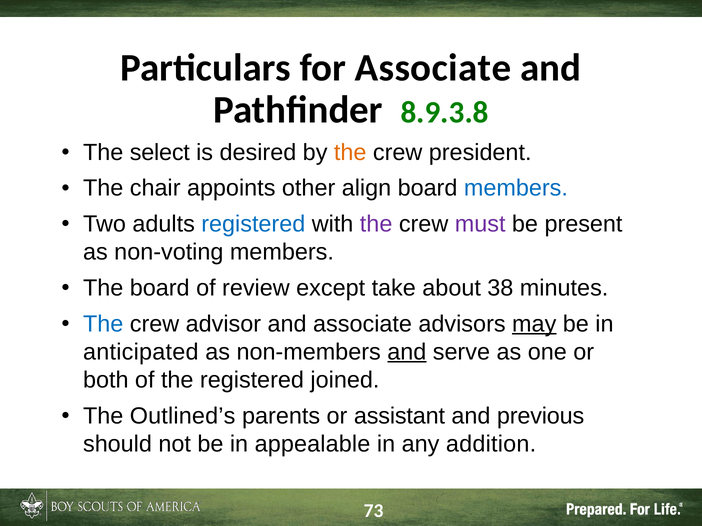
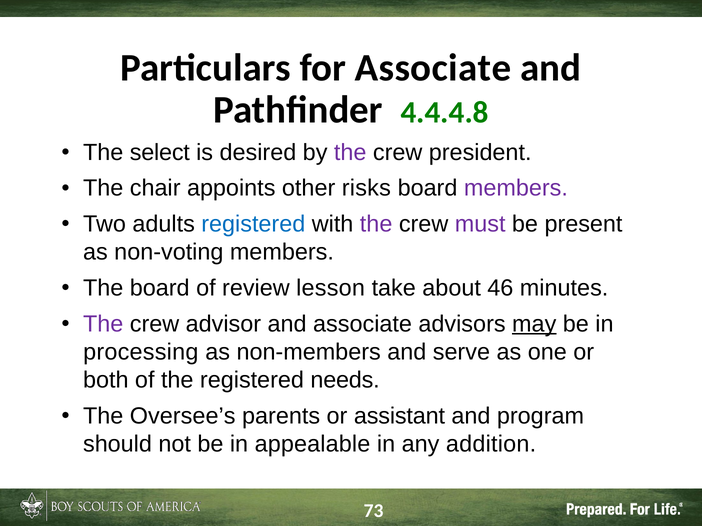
8.9.3.8: 8.9.3.8 -> 4.4.4.8
the at (350, 153) colour: orange -> purple
align: align -> risks
members at (516, 188) colour: blue -> purple
except: except -> lesson
38: 38 -> 46
The at (103, 324) colour: blue -> purple
anticipated: anticipated -> processing
and at (407, 352) underline: present -> none
joined: joined -> needs
Outlined’s: Outlined’s -> Oversee’s
previous: previous -> program
